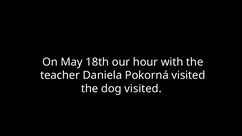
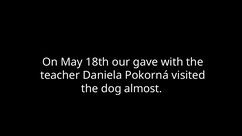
hour: hour -> gave
dog visited: visited -> almost
